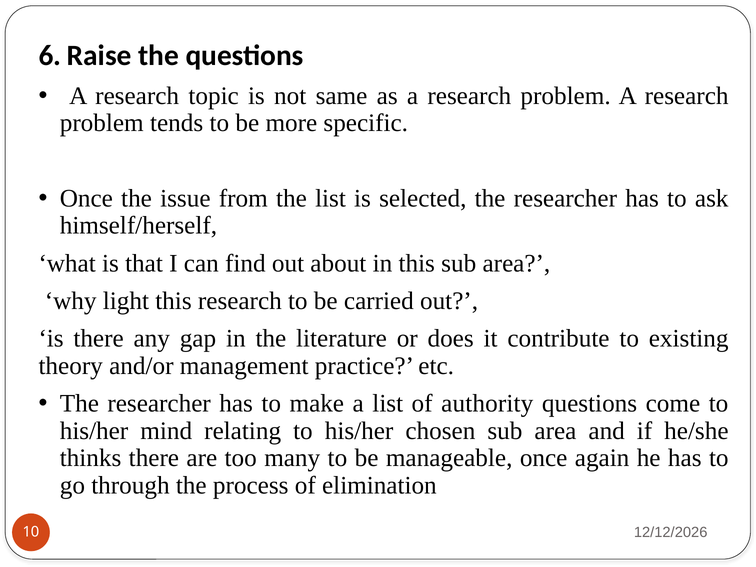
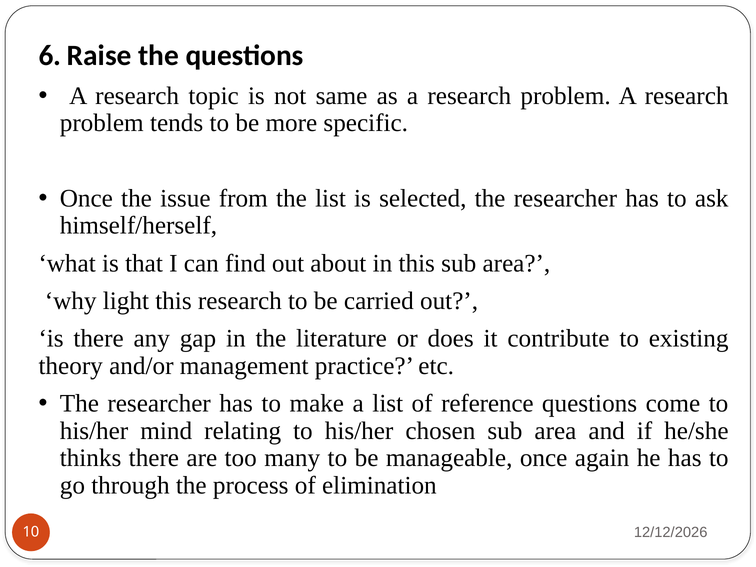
authority: authority -> reference
